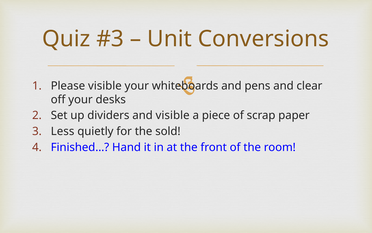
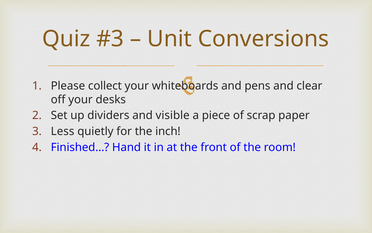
Please visible: visible -> collect
sold: sold -> inch
